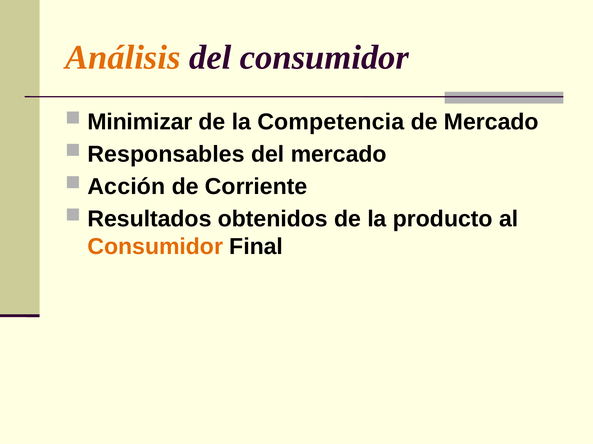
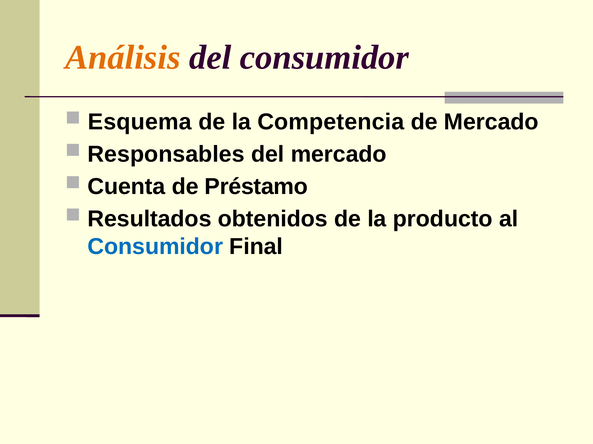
Minimizar: Minimizar -> Esquema
Acción: Acción -> Cuenta
Corriente: Corriente -> Préstamo
Consumidor at (155, 247) colour: orange -> blue
